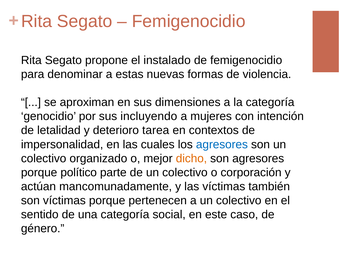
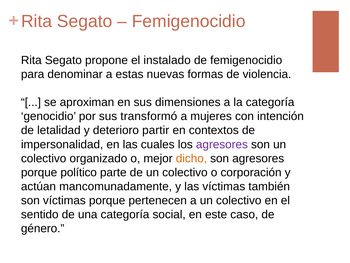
incluyendo: incluyendo -> transformó
tarea: tarea -> partir
agresores at (222, 144) colour: blue -> purple
